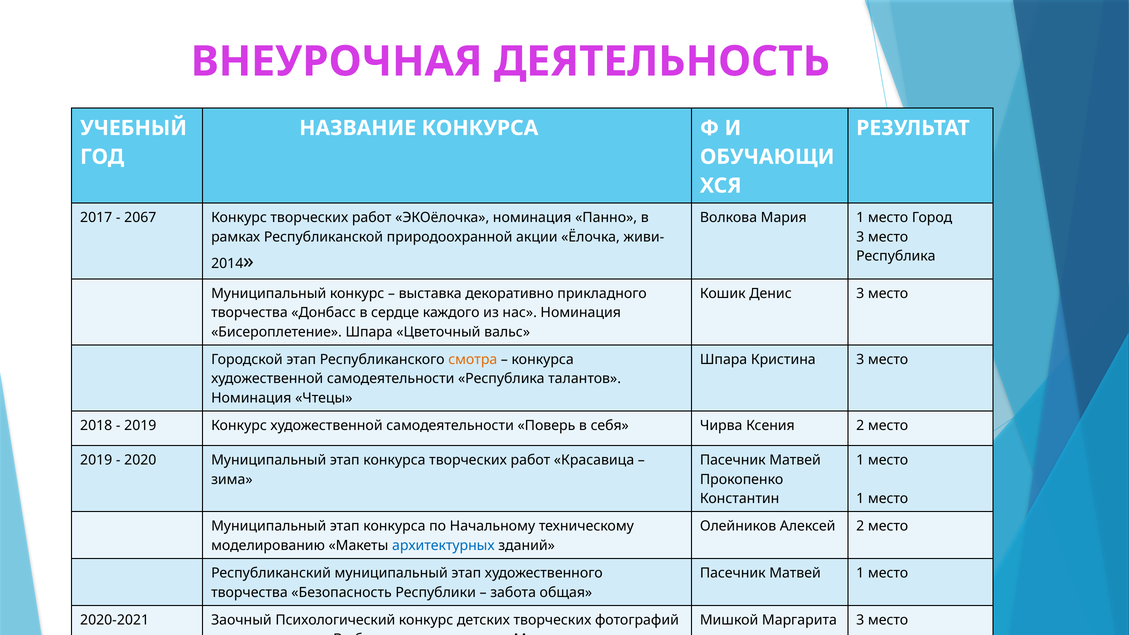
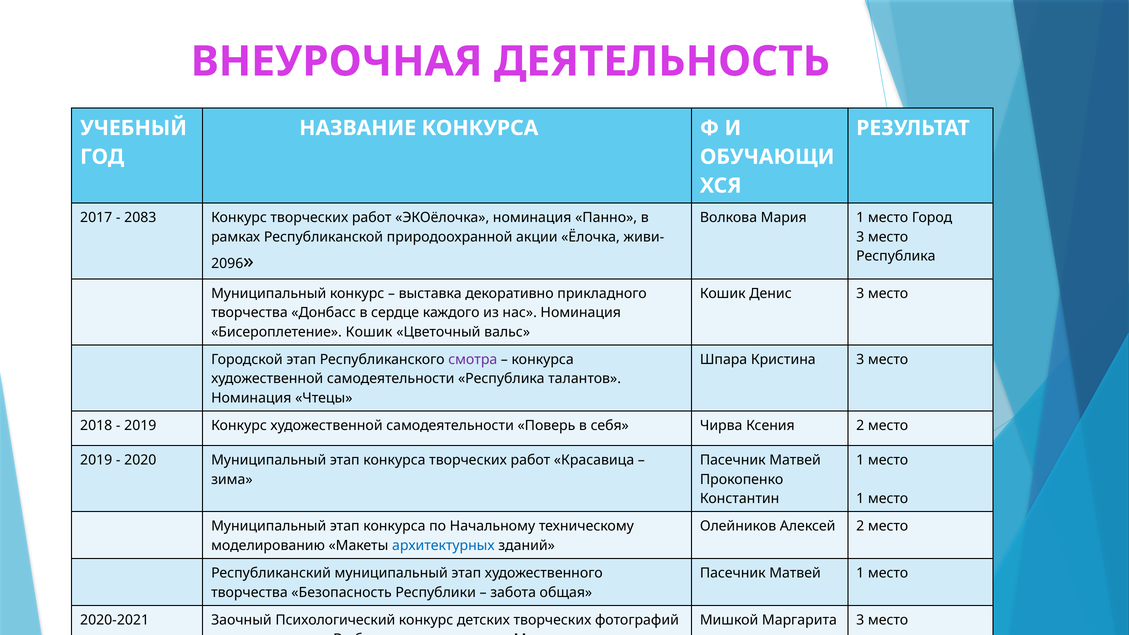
2067: 2067 -> 2083
2014: 2014 -> 2096
Бисероплетение Шпара: Шпара -> Кошик
смотра colour: orange -> purple
